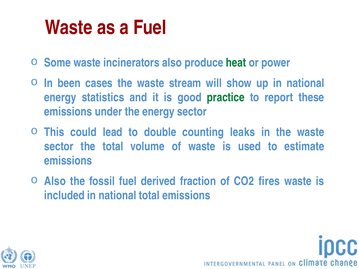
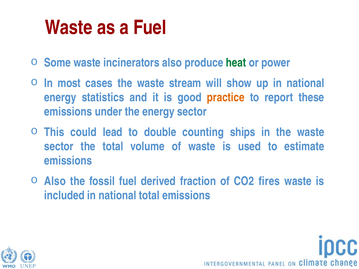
been: been -> most
practice colour: green -> orange
leaks: leaks -> ships
